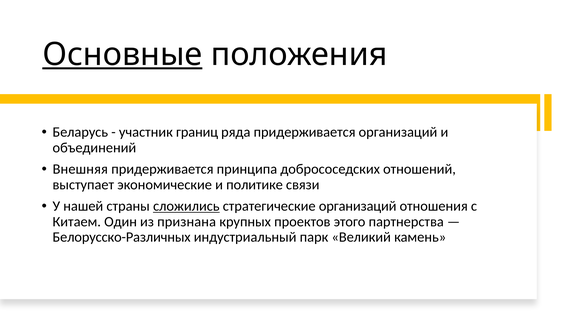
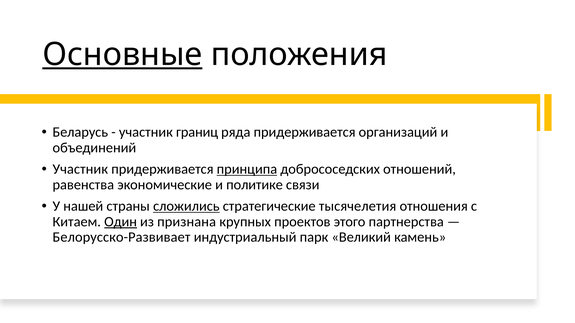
Внешняя at (80, 169): Внешняя -> Участник
принципа underline: none -> present
выступает: выступает -> равенства
стратегические организаций: организаций -> тысячелетия
Один underline: none -> present
Белорусско-Различных: Белорусско-Различных -> Белорусско-Развивает
